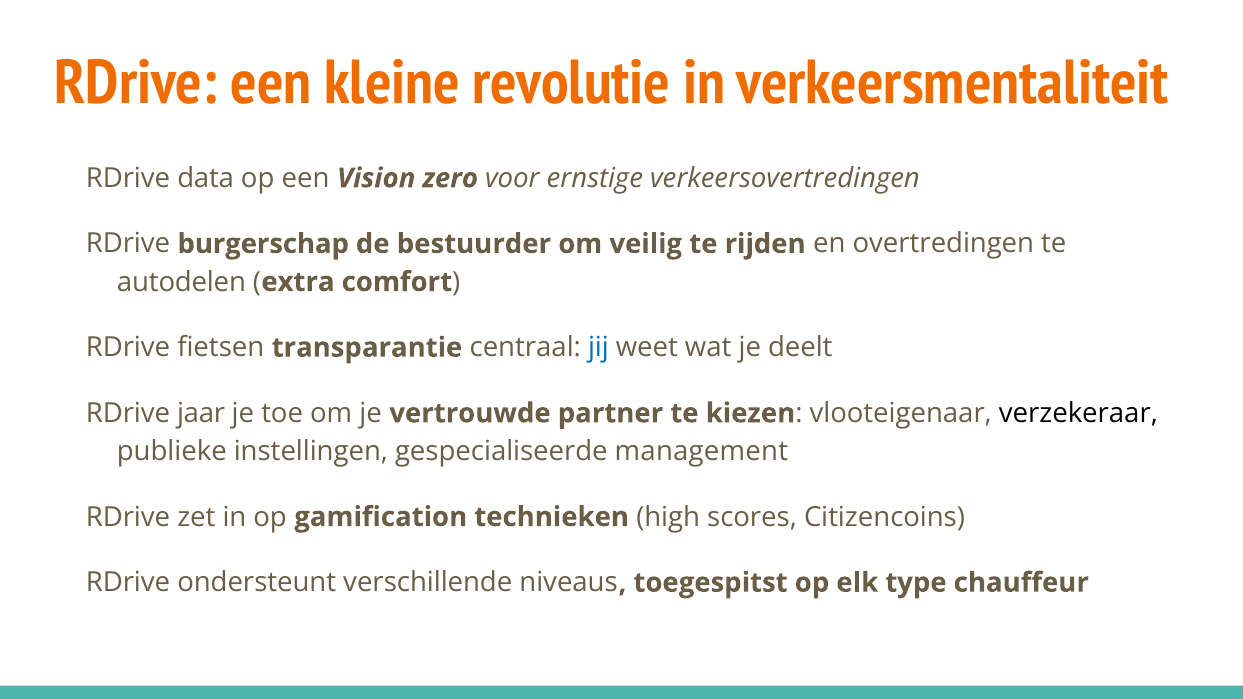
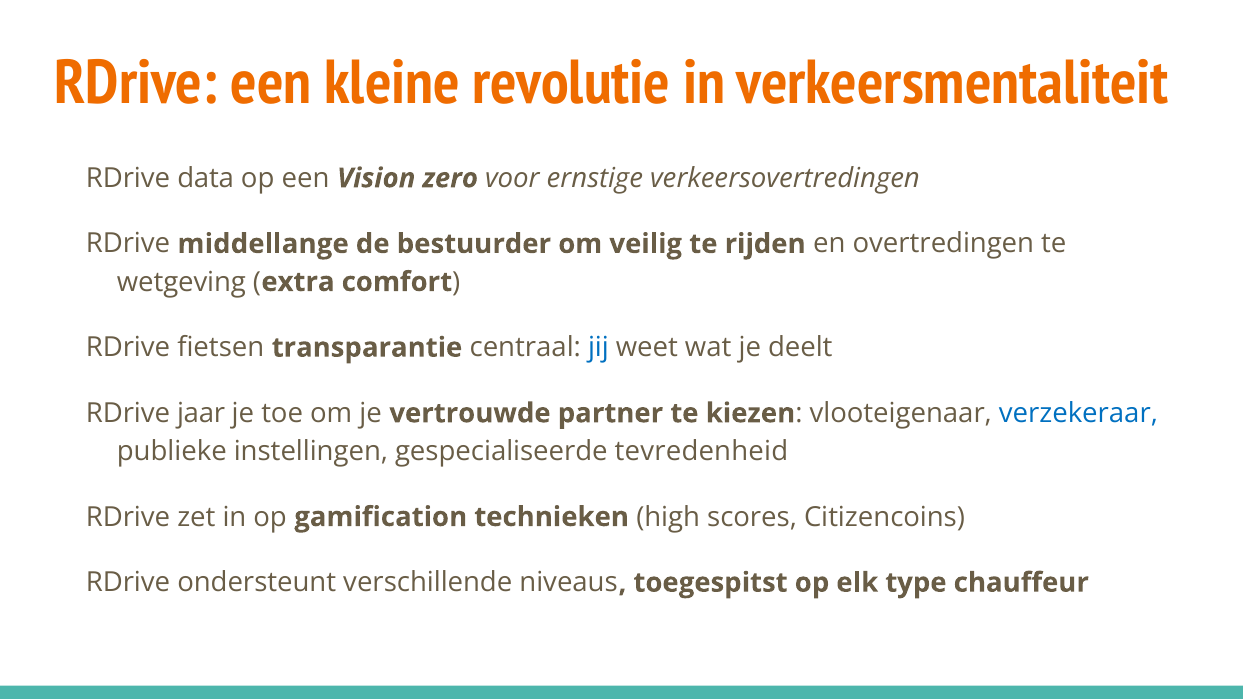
burgerschap: burgerschap -> middellange
autodelen: autodelen -> wetgeving
verzekeraar colour: black -> blue
management: management -> tevredenheid
